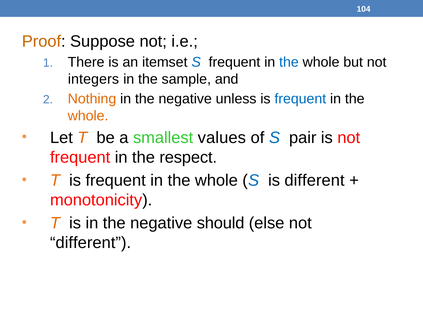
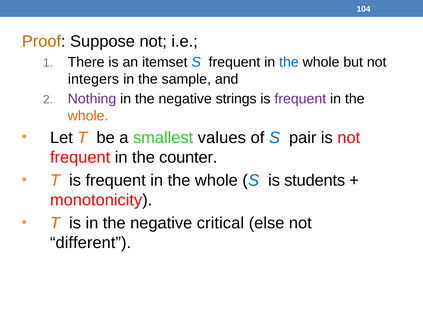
Nothing colour: orange -> purple
unless: unless -> strings
frequent at (300, 99) colour: blue -> purple
respect: respect -> counter
is different: different -> students
should: should -> critical
